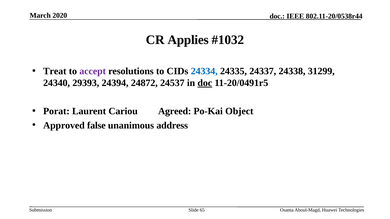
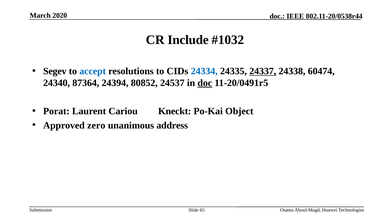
Applies: Applies -> Include
Treat: Treat -> Segev
accept colour: purple -> blue
24337 underline: none -> present
31299: 31299 -> 60474
29393: 29393 -> 87364
24872: 24872 -> 80852
Agreed: Agreed -> Kneckt
false: false -> zero
